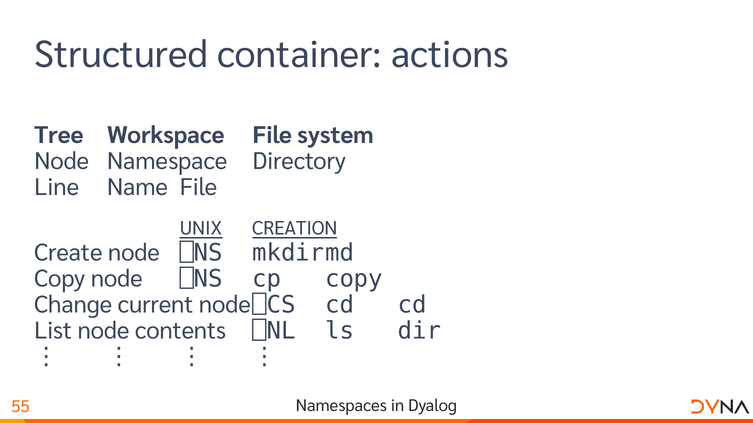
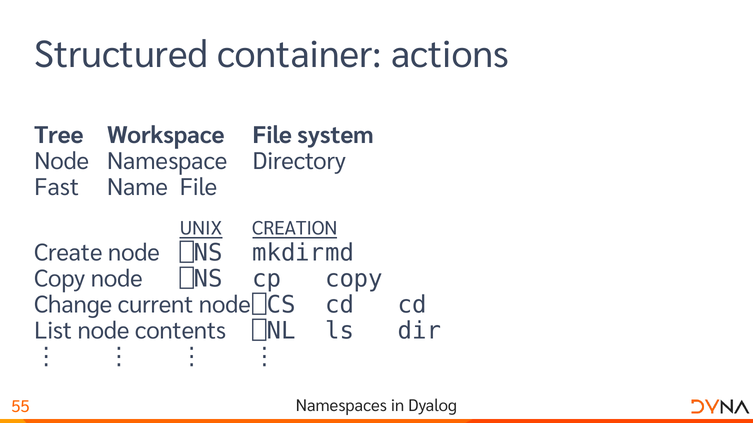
Line: Line -> Fast
